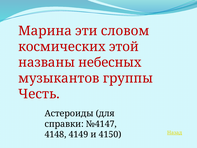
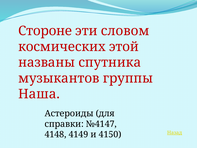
Марина: Марина -> Стороне
небесных: небесных -> спутника
Честь: Честь -> Наша
